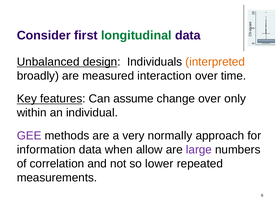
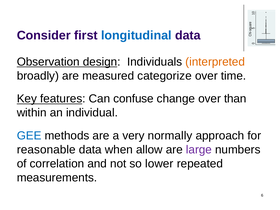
longitudinal colour: green -> blue
Unbalanced: Unbalanced -> Observation
interaction: interaction -> categorize
assume: assume -> confuse
only: only -> than
GEE colour: purple -> blue
information: information -> reasonable
